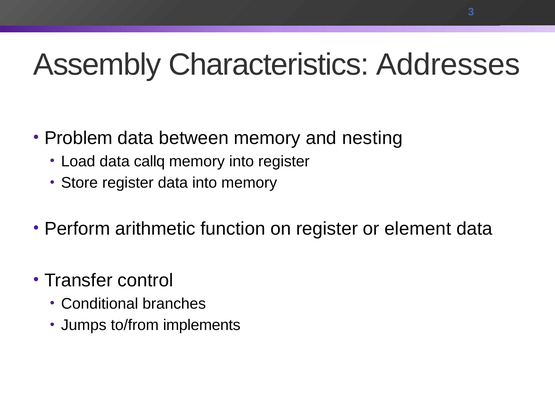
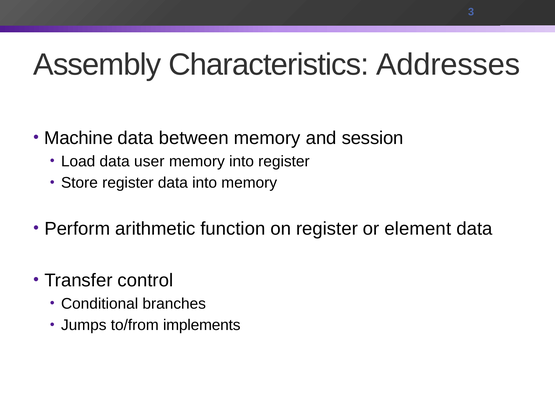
Problem: Problem -> Machine
nesting: nesting -> session
callq: callq -> user
